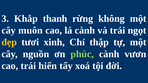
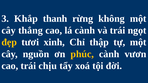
muôn: muôn -> thắng
phúc colour: light green -> yellow
hiển: hiển -> chịu
